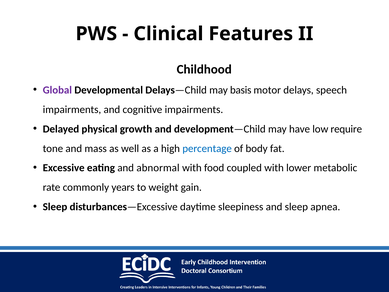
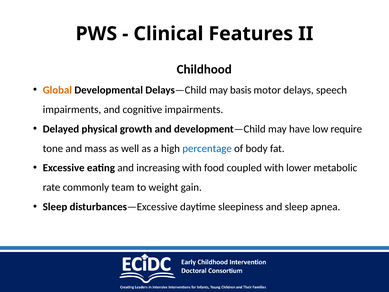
Global colour: purple -> orange
abnormal: abnormal -> increasing
years: years -> team
